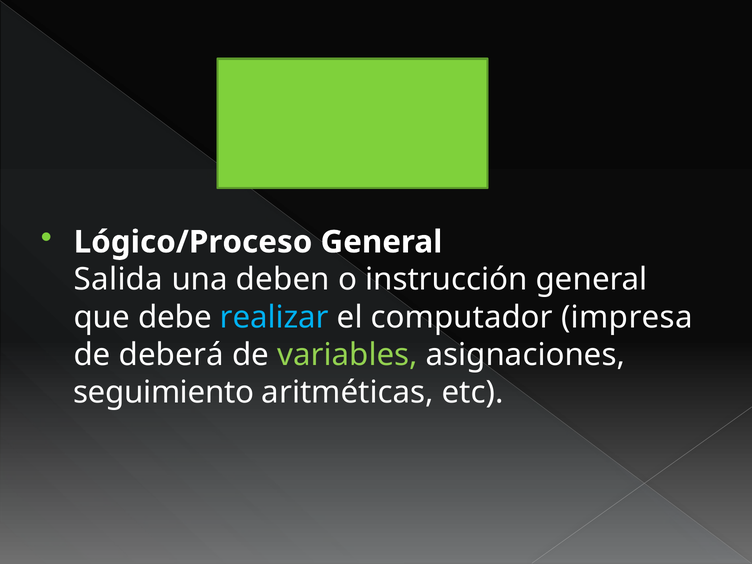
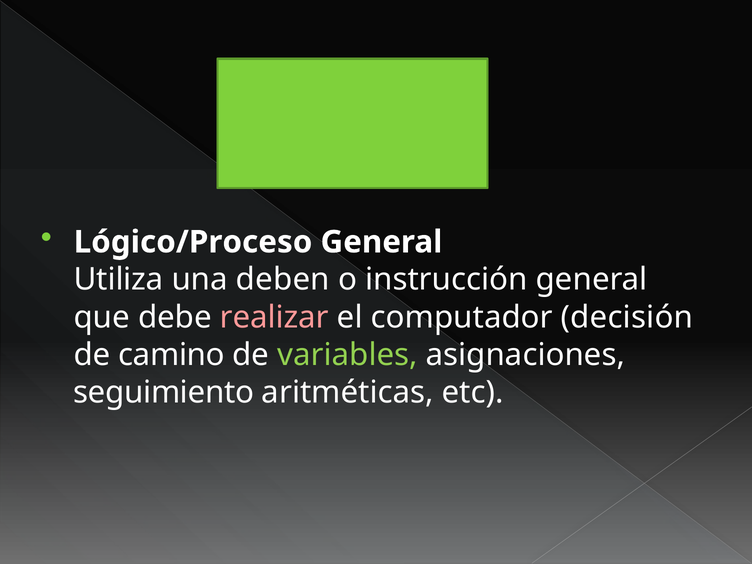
Salida: Salida -> Utiliza
realizar colour: light blue -> pink
impresa: impresa -> decisión
deberá: deberá -> camino
